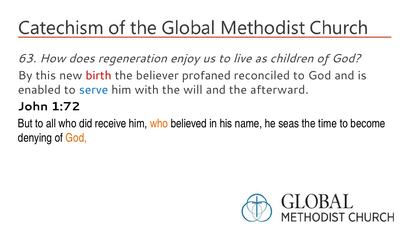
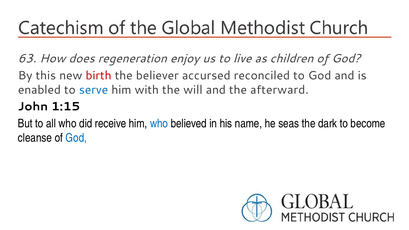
profaned: profaned -> accursed
1:72: 1:72 -> 1:15
who at (159, 124) colour: orange -> blue
time: time -> dark
denying: denying -> cleanse
God at (76, 138) colour: orange -> blue
